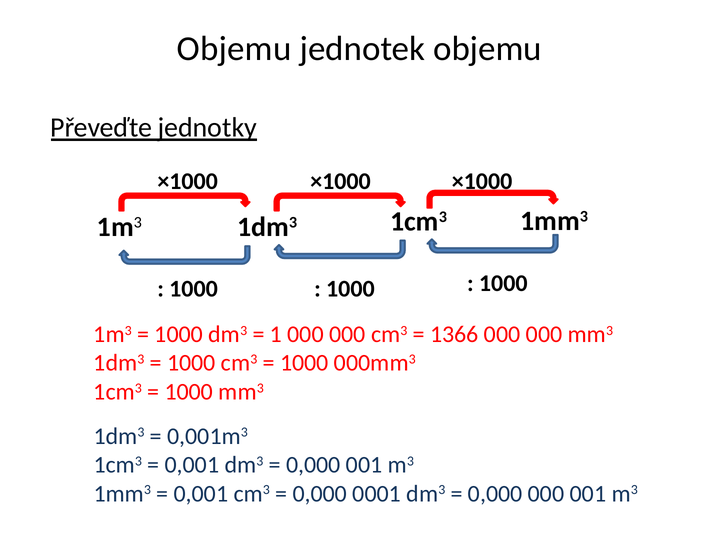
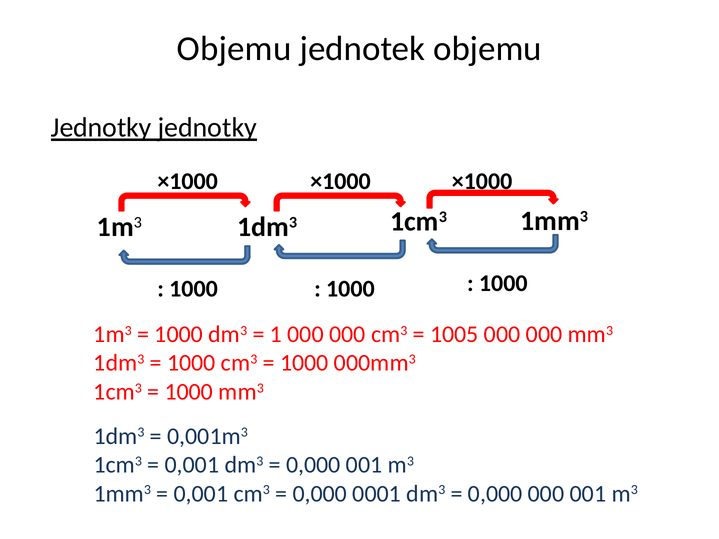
Převeďte at (101, 128): Převeďte -> Jednotky
1366: 1366 -> 1005
